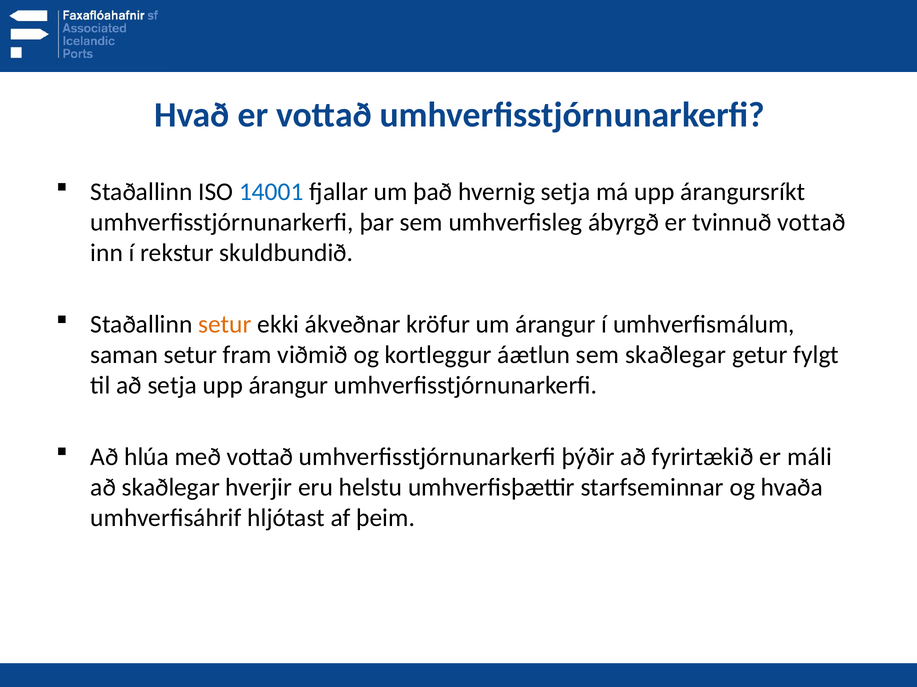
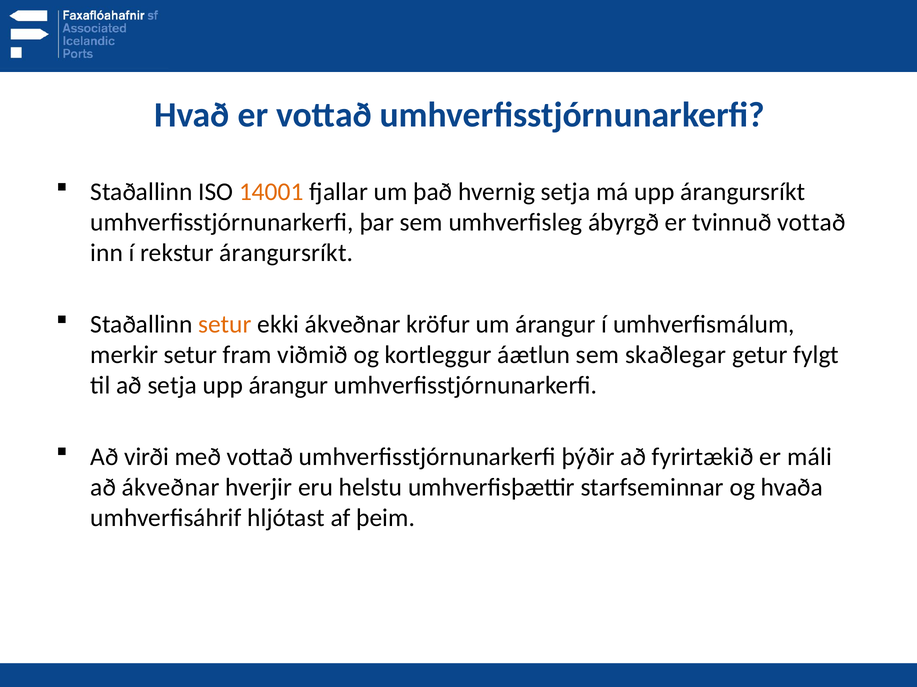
14001 colour: blue -> orange
rekstur skuldbundið: skuldbundið -> árangursríkt
saman: saman -> merkir
hlúa: hlúa -> virði
að skaðlegar: skaðlegar -> ákveðnar
